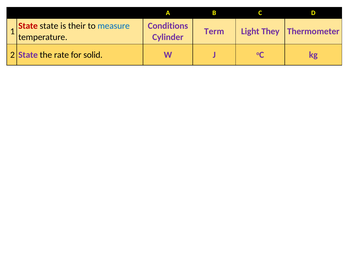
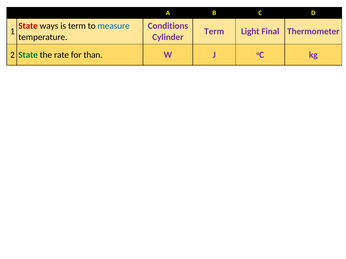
State state: state -> ways
is their: their -> term
They: They -> Final
State at (28, 55) colour: purple -> green
solid: solid -> than
